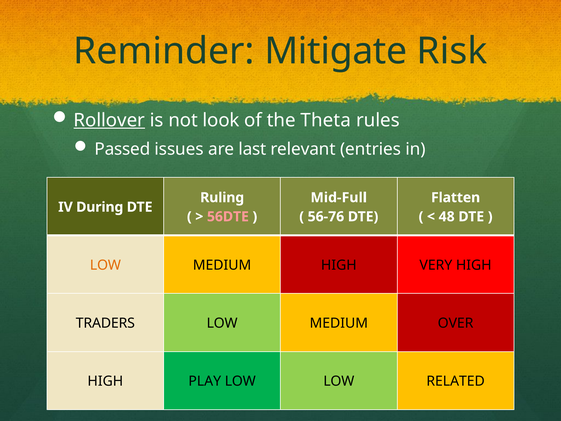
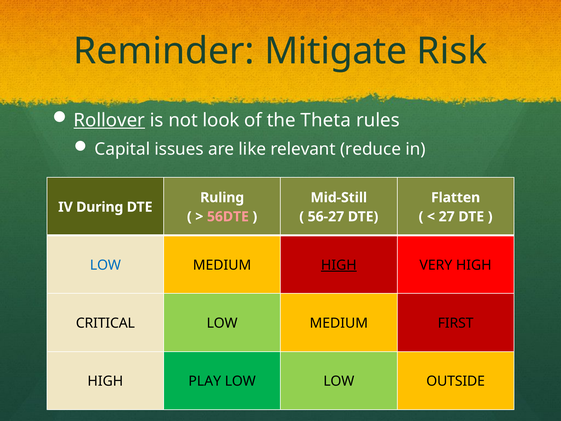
Passed: Passed -> Capital
last: last -> like
entries: entries -> reduce
Mid-Full: Mid-Full -> Mid-Still
56-76: 56-76 -> 56-27
48: 48 -> 27
LOW at (105, 265) colour: orange -> blue
HIGH at (339, 265) underline: none -> present
TRADERS: TRADERS -> CRITICAL
OVER: OVER -> FIRST
RELATED: RELATED -> OUTSIDE
